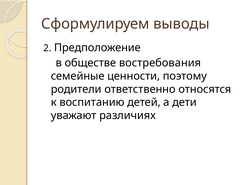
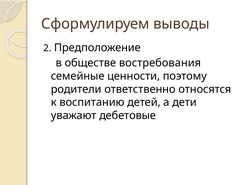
различиях: различиях -> дебетовые
